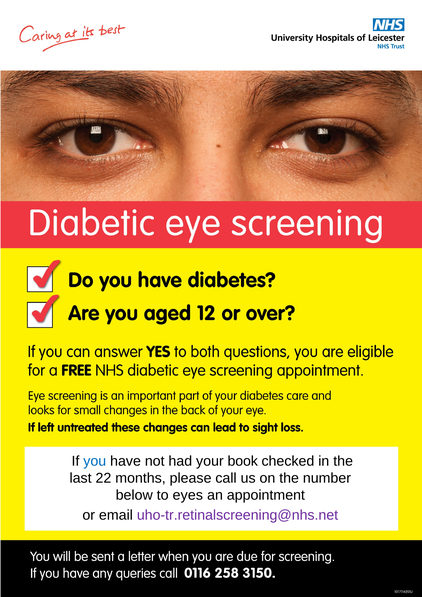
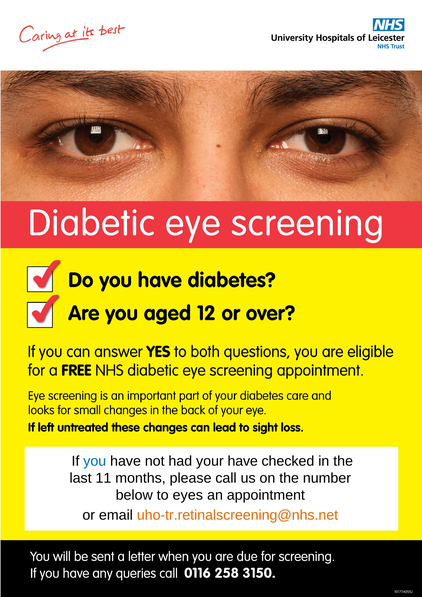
your book: book -> have
22: 22 -> 11
uho-tr.retinalscreening@nhs.net colour: purple -> orange
